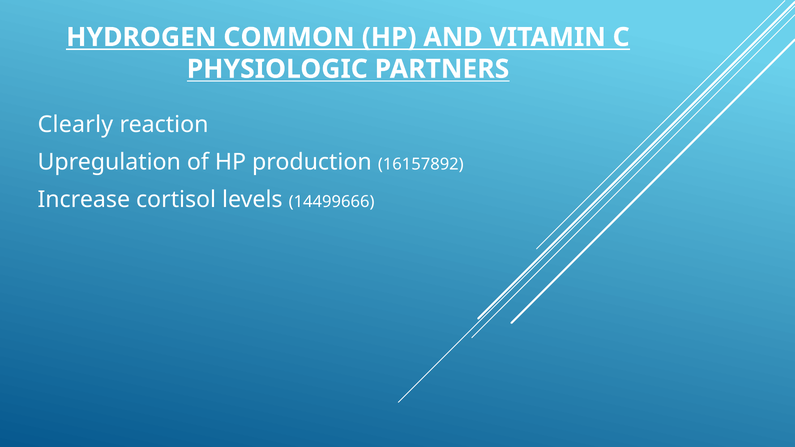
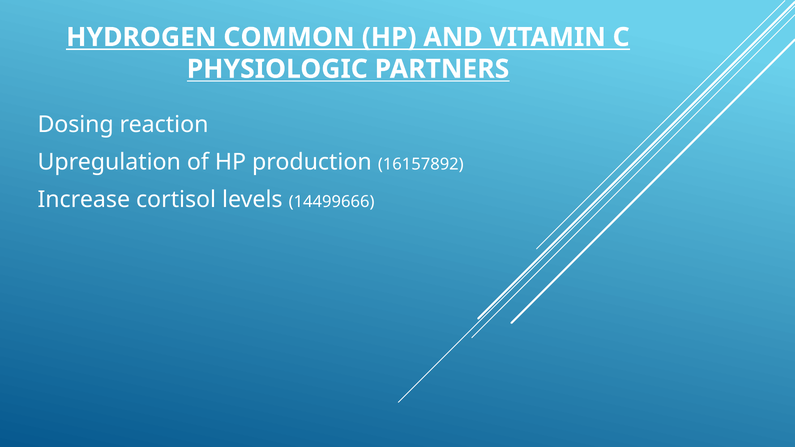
Clearly: Clearly -> Dosing
